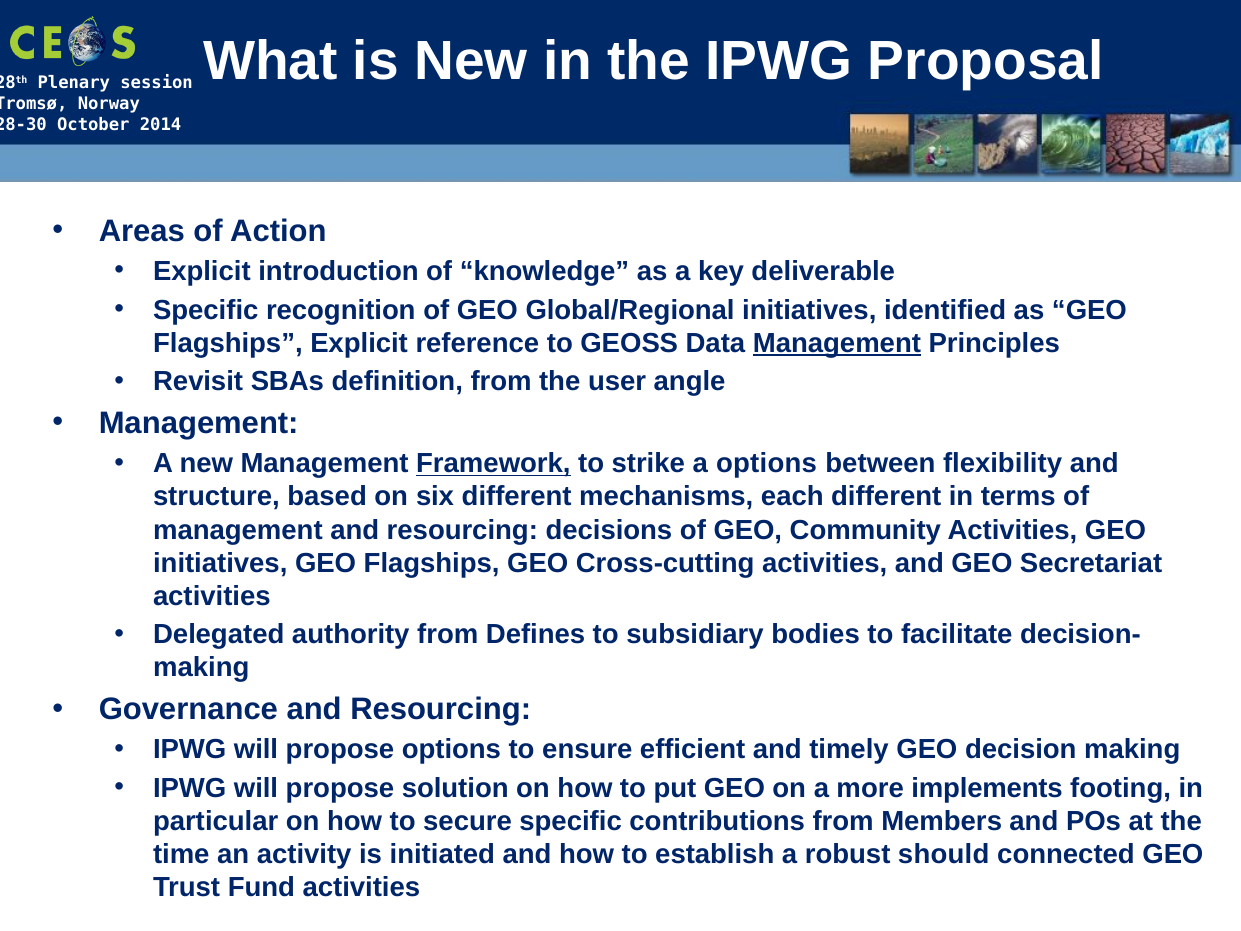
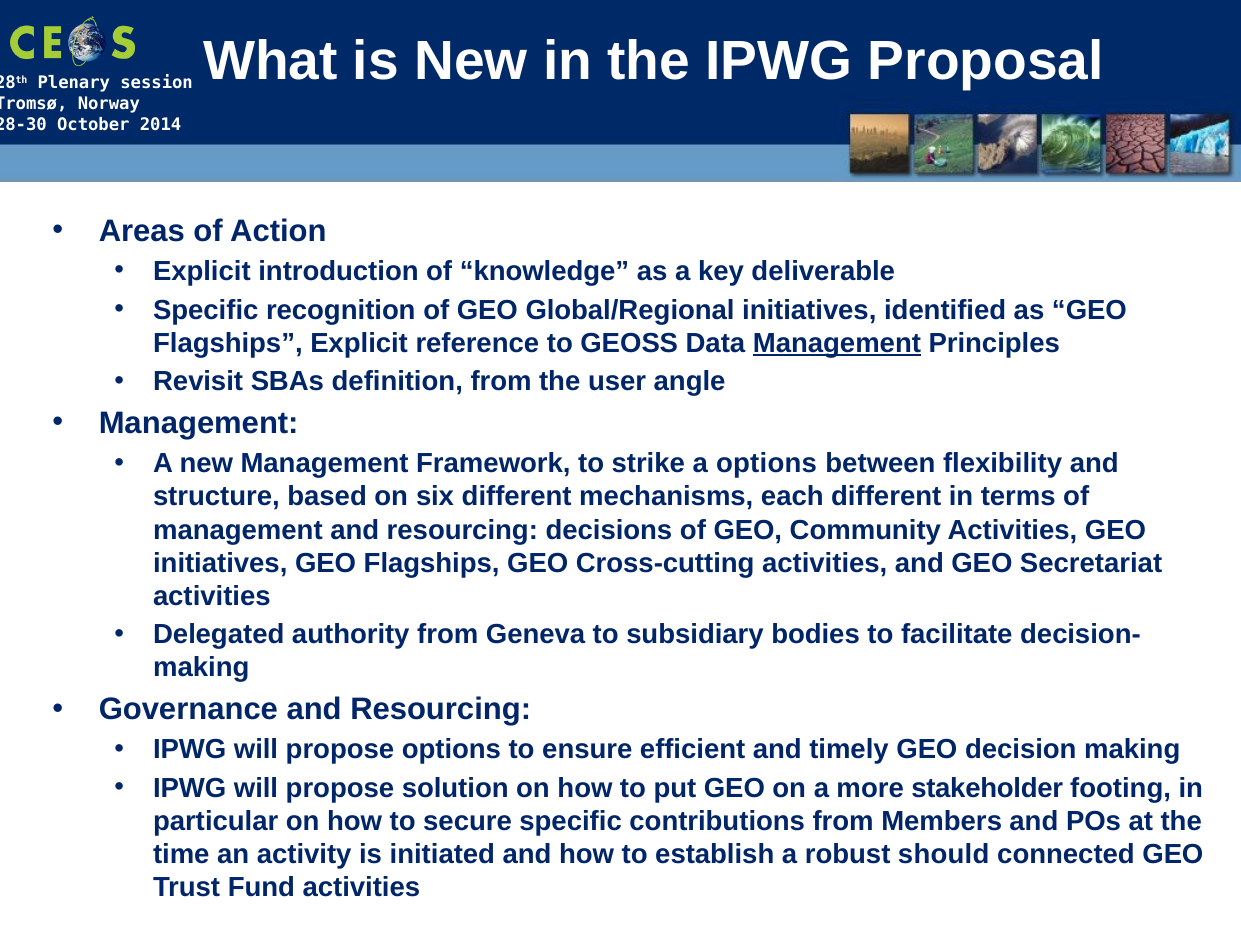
Framework underline: present -> none
Defines: Defines -> Geneva
implements: implements -> stakeholder
